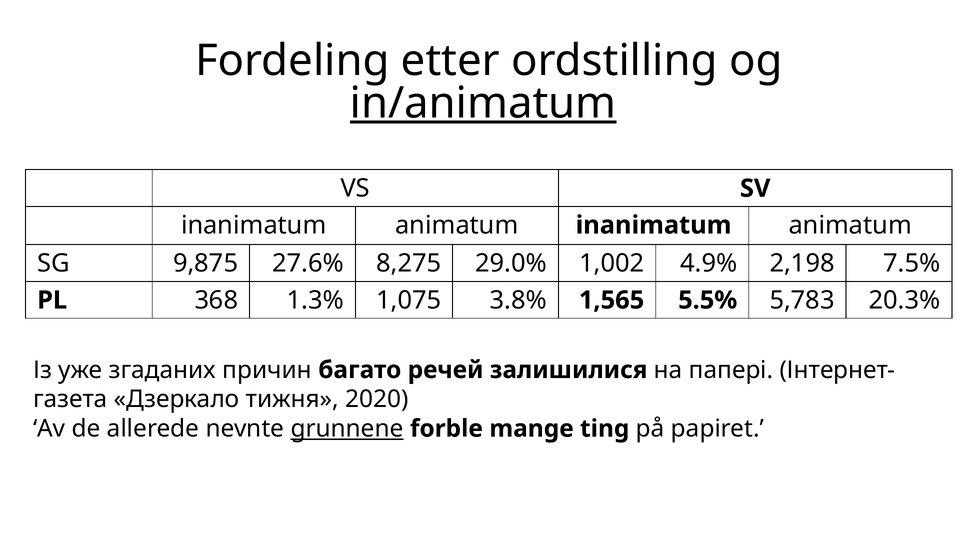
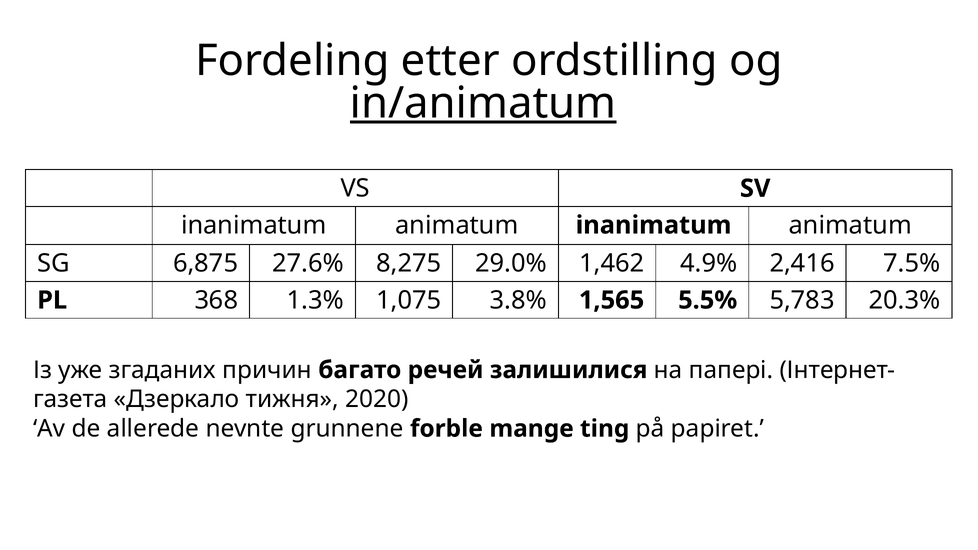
9,875: 9,875 -> 6,875
1,002: 1,002 -> 1,462
2,198: 2,198 -> 2,416
grunnene underline: present -> none
